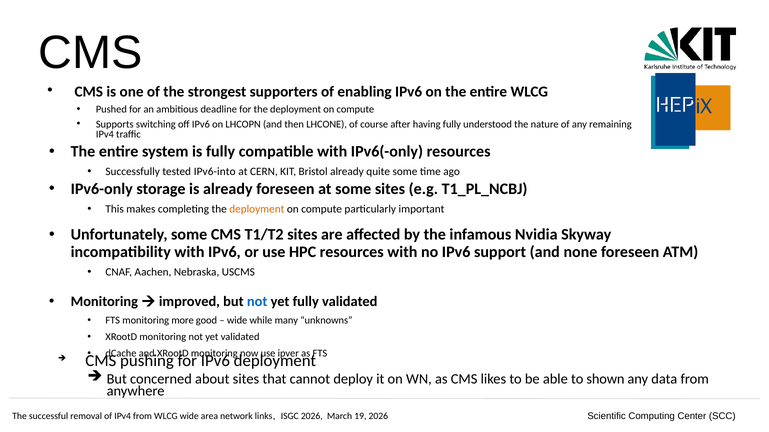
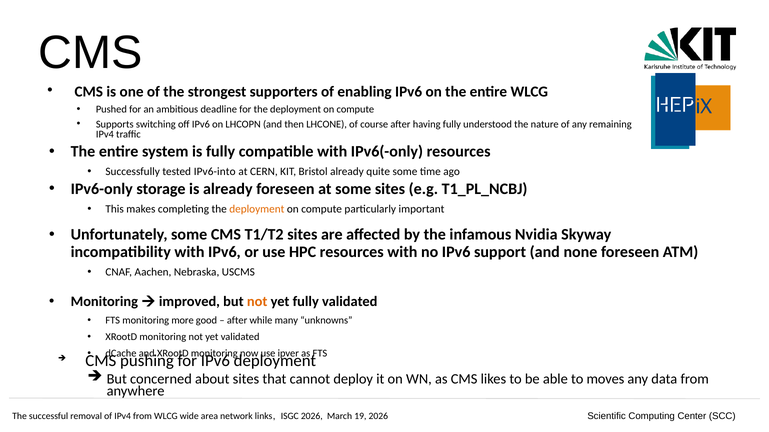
not at (257, 302) colour: blue -> orange
wide at (237, 321): wide -> after
shown: shown -> moves
